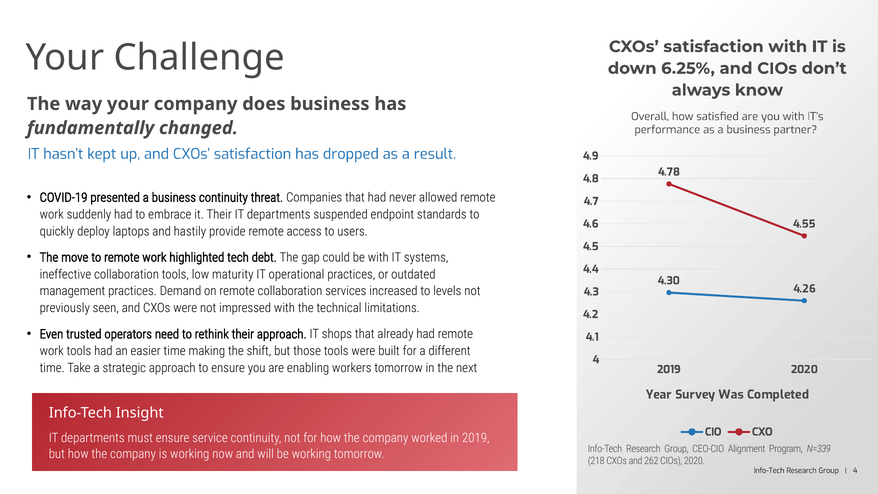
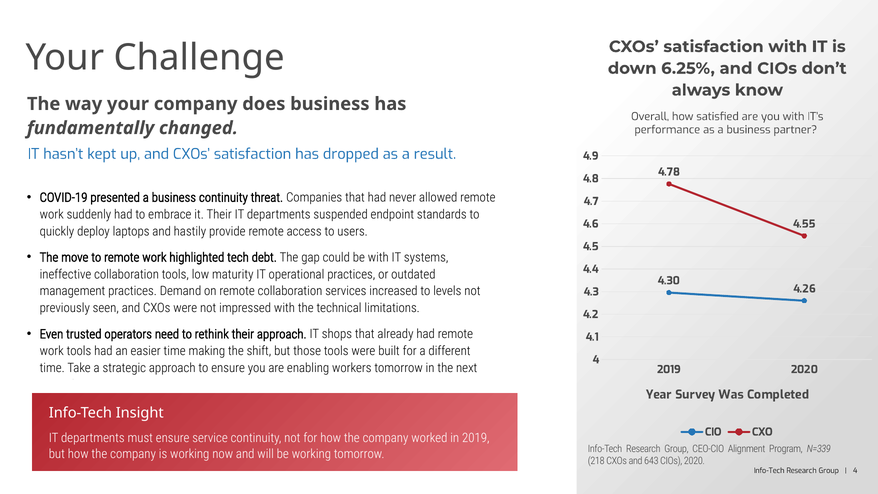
262: 262 -> 643
